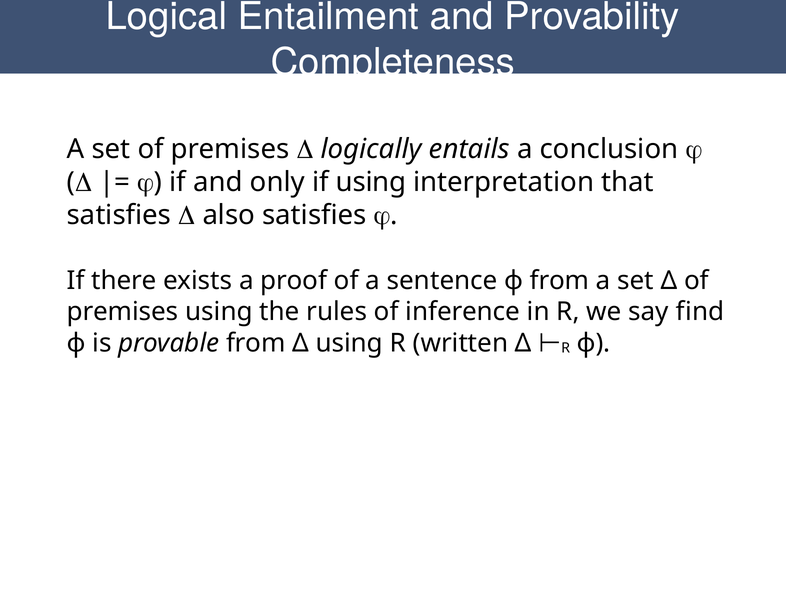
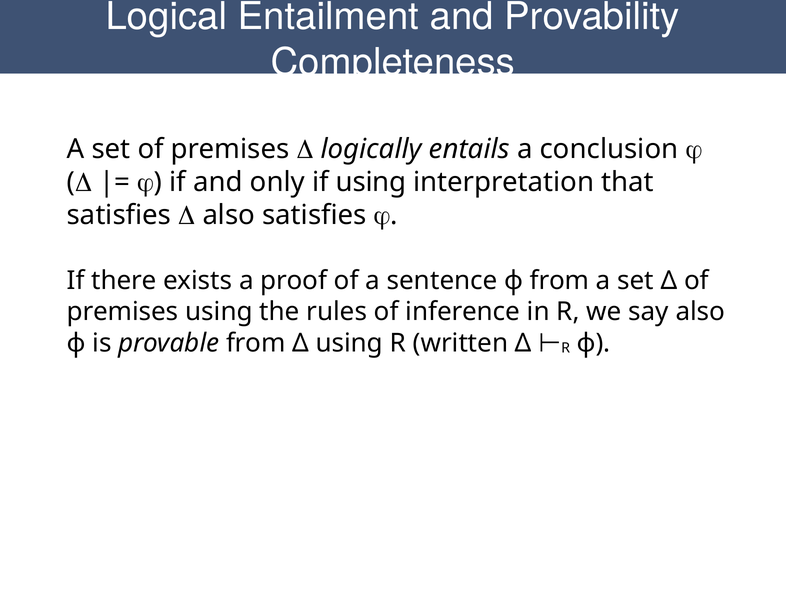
say find: find -> also
